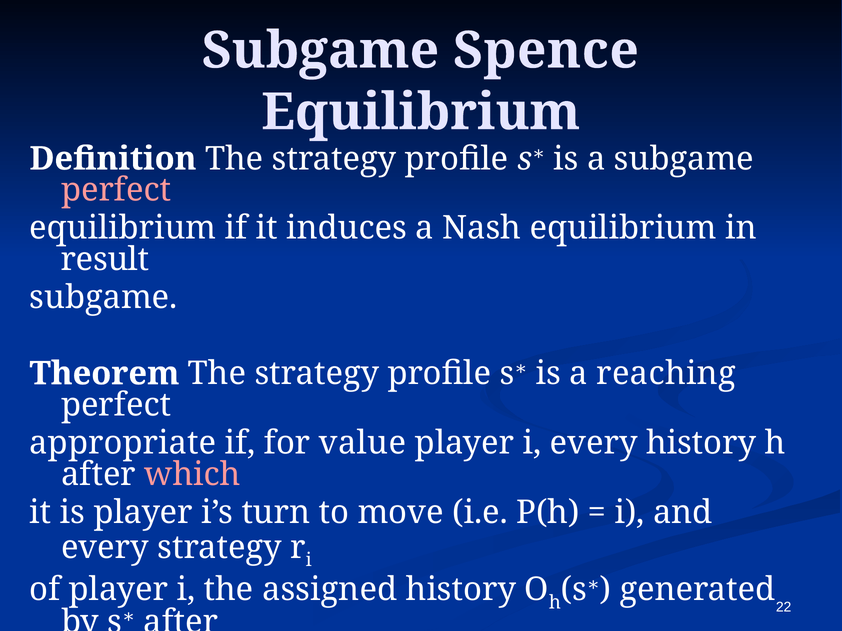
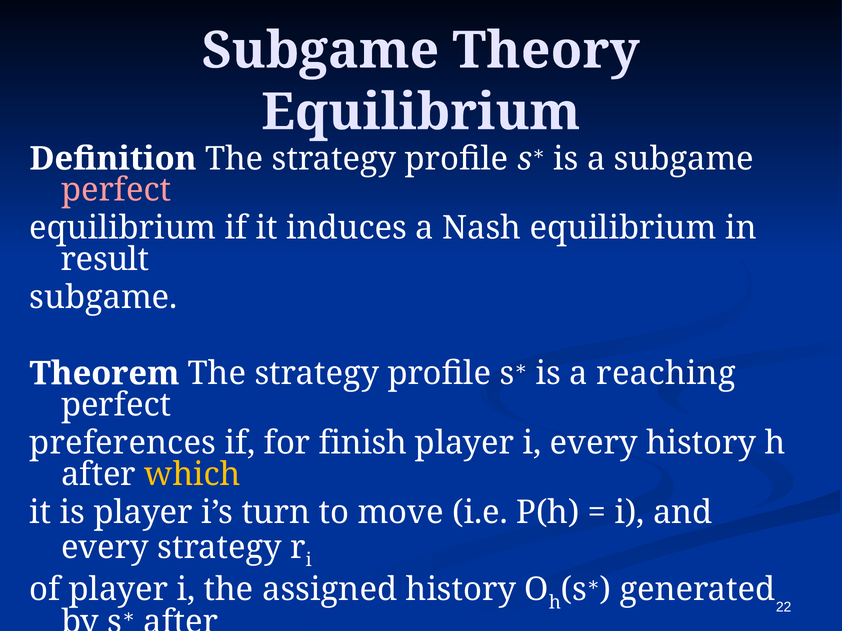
Spence: Spence -> Theory
appropriate: appropriate -> preferences
value: value -> finish
which colour: pink -> yellow
